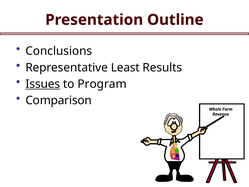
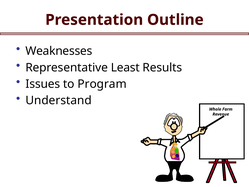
Conclusions: Conclusions -> Weaknesses
Issues underline: present -> none
Comparison: Comparison -> Understand
